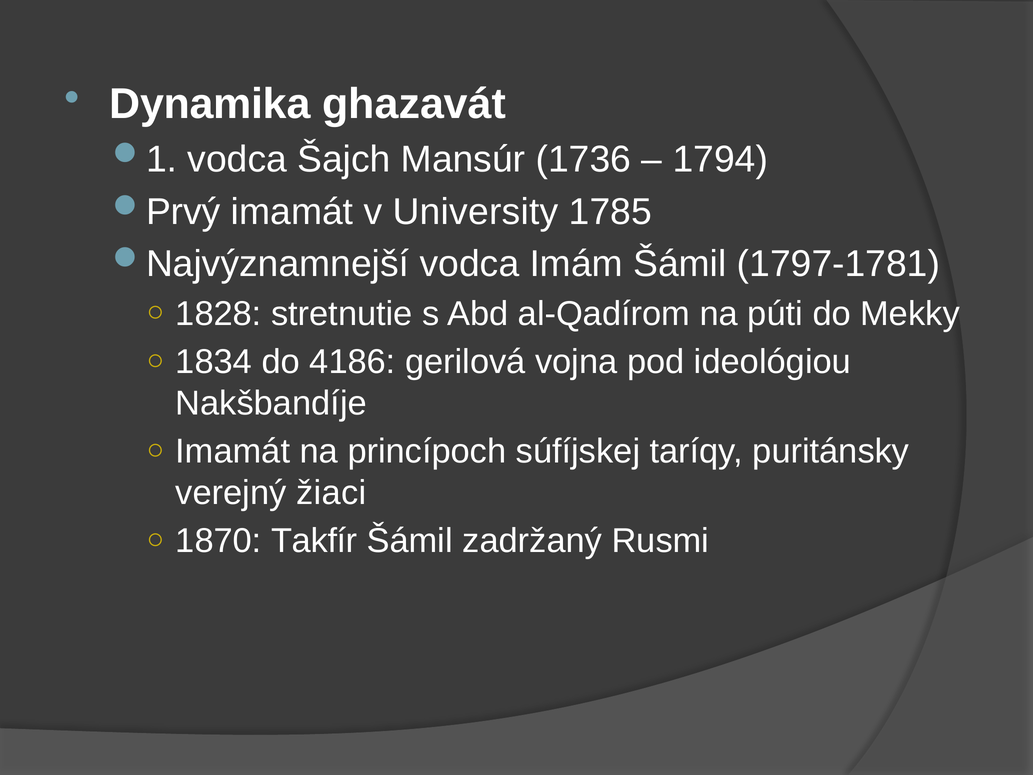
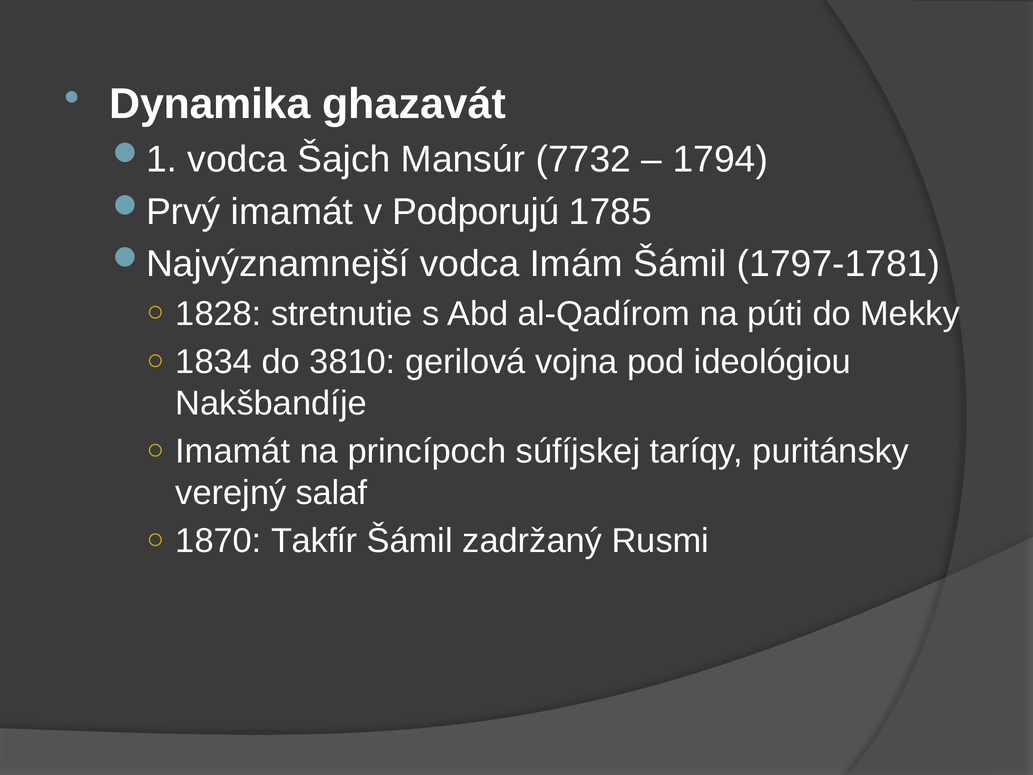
1736: 1736 -> 7732
University: University -> Podporujú
4186: 4186 -> 3810
žiaci: žiaci -> salaf
